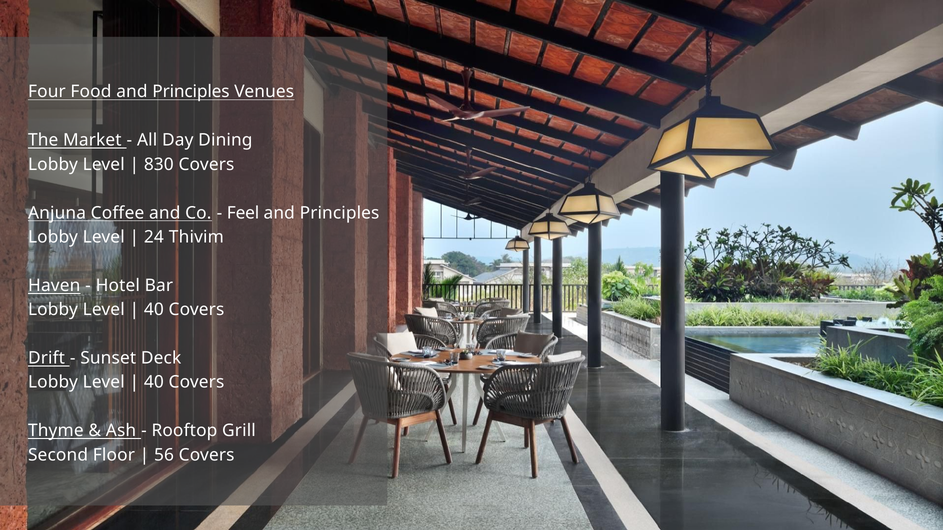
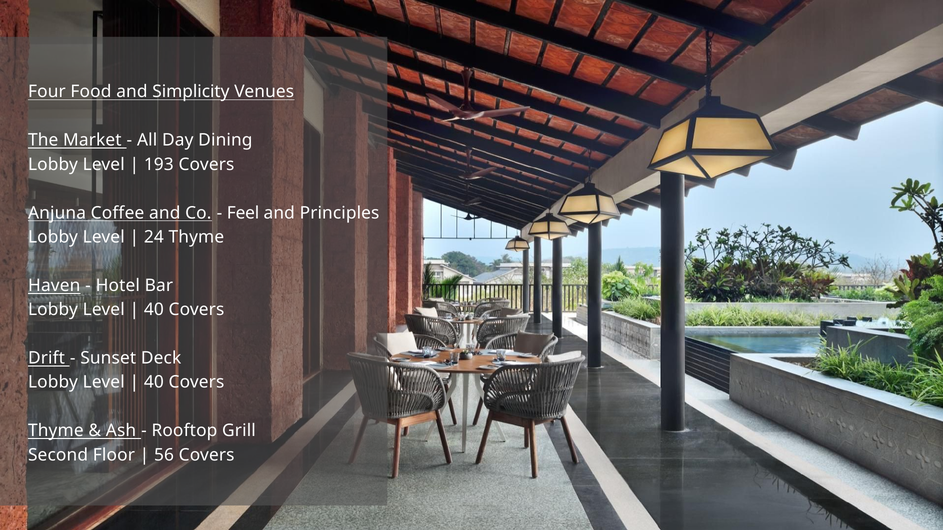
Food and Principles: Principles -> Simplicity
830: 830 -> 193
24 Thivim: Thivim -> Thyme
